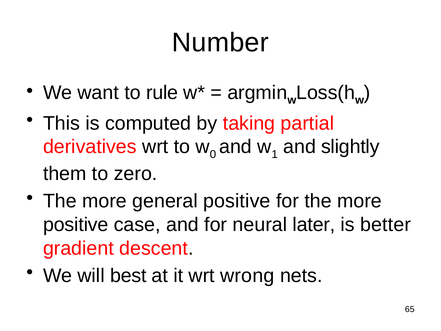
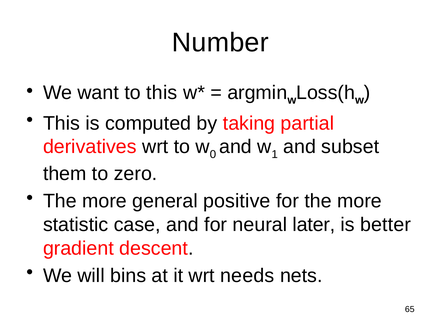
to rule: rule -> this
slightly: slightly -> subset
positive at (76, 224): positive -> statistic
best: best -> bins
wrong: wrong -> needs
